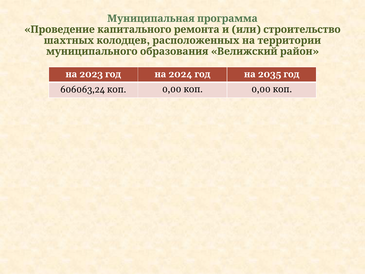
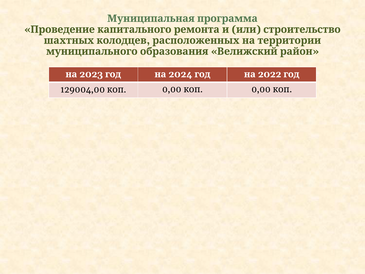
2035: 2035 -> 2022
606063,24: 606063,24 -> 129004,00
